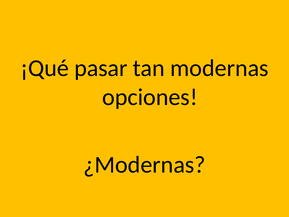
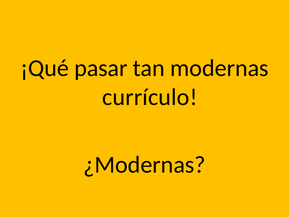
opciones: opciones -> currículo
